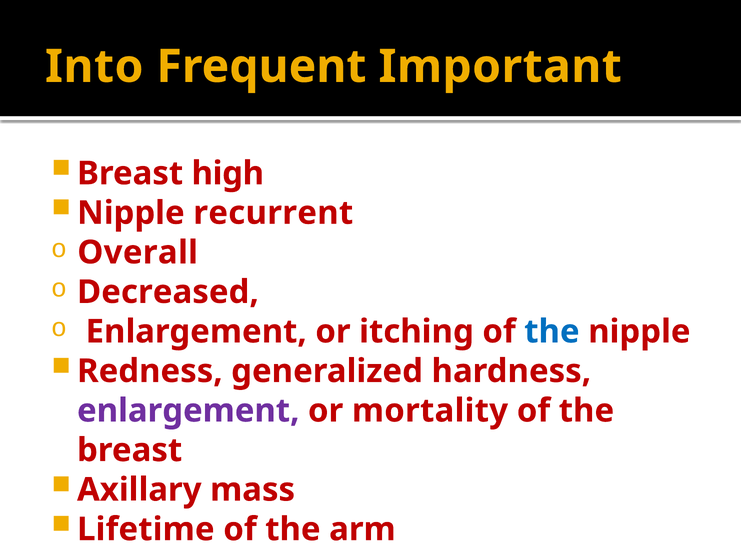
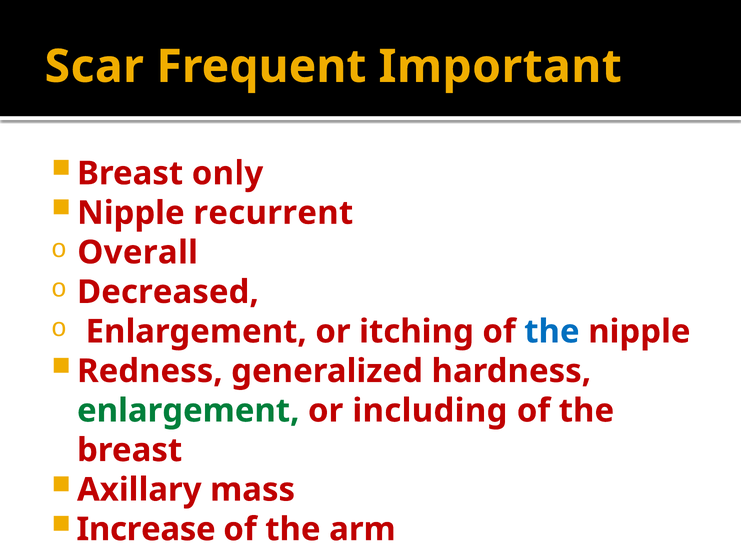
Into: Into -> Scar
high: high -> only
enlargement at (188, 411) colour: purple -> green
mortality: mortality -> including
Lifetime: Lifetime -> Increase
